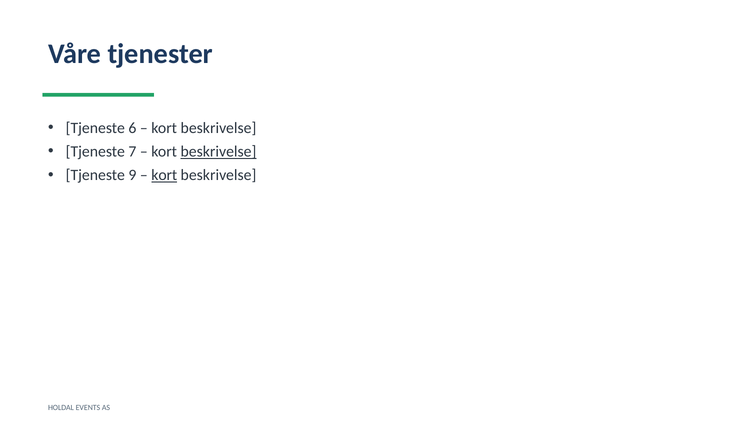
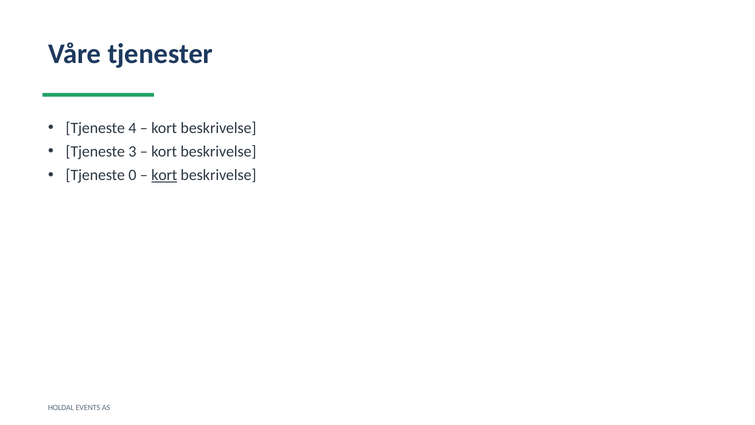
6: 6 -> 4
7: 7 -> 3
beskrivelse at (218, 151) underline: present -> none
9: 9 -> 0
